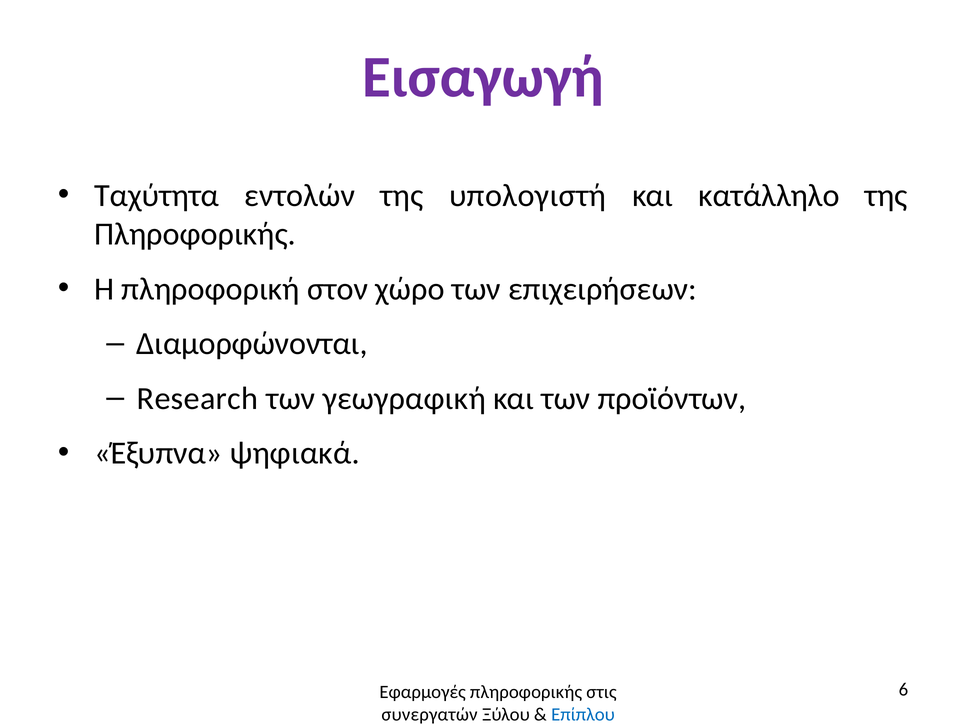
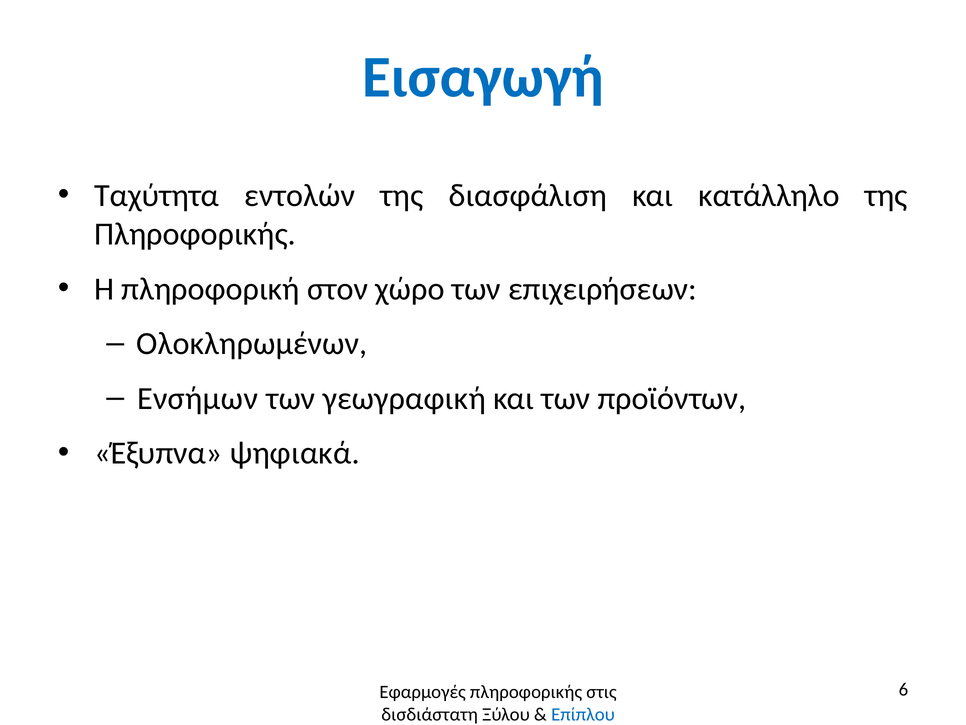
Εισαγωγή colour: purple -> blue
υπολογιστή: υπολογιστή -> διασφάλιση
Διαμορφώνονται: Διαμορφώνονται -> Ολοκληρωμένων
Research: Research -> Ενσήμων
συνεργατών: συνεργατών -> δισδιάστατη
